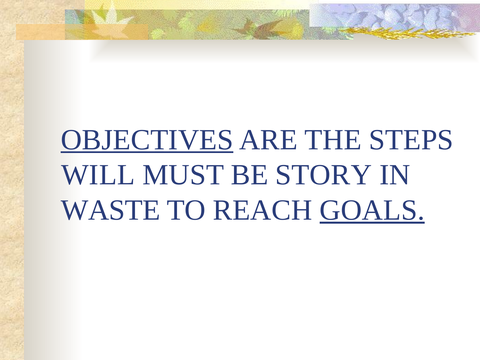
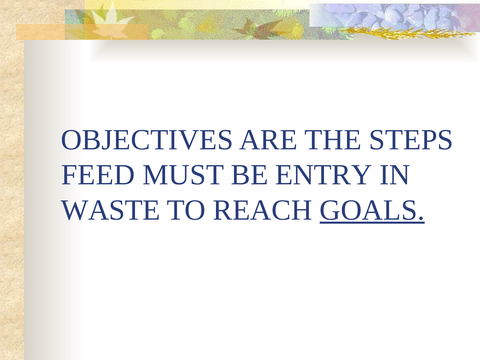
OBJECTIVES underline: present -> none
WILL: WILL -> FEED
STORY: STORY -> ENTRY
